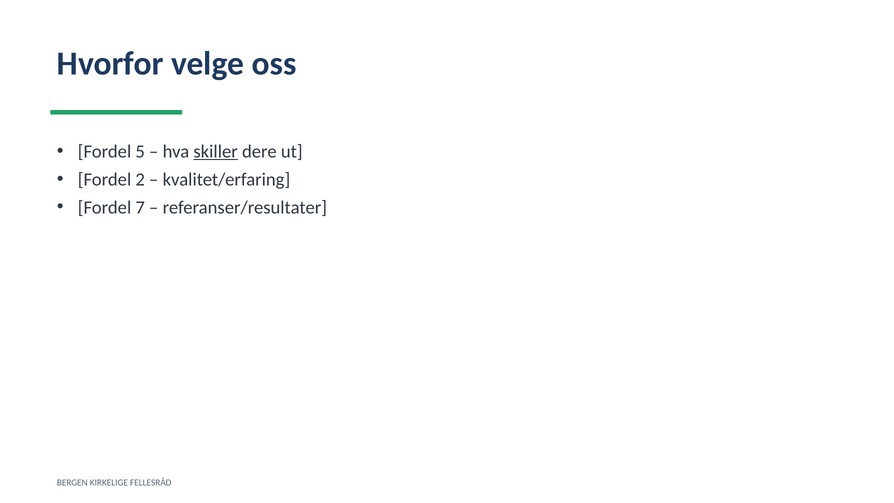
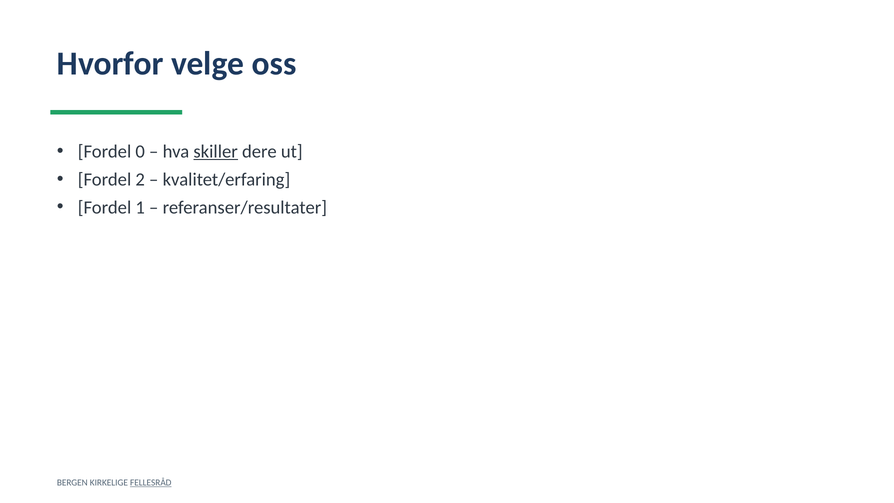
5: 5 -> 0
7: 7 -> 1
FELLESRÅD underline: none -> present
